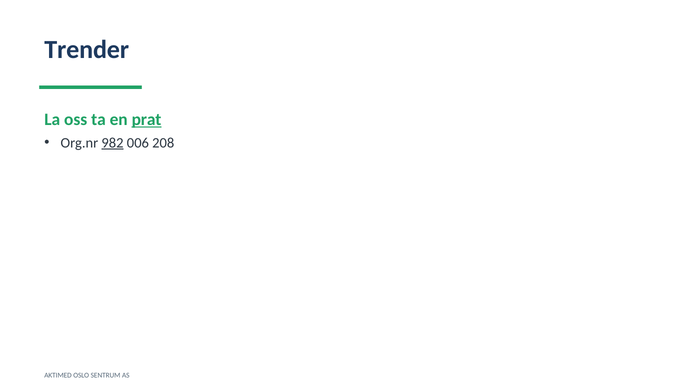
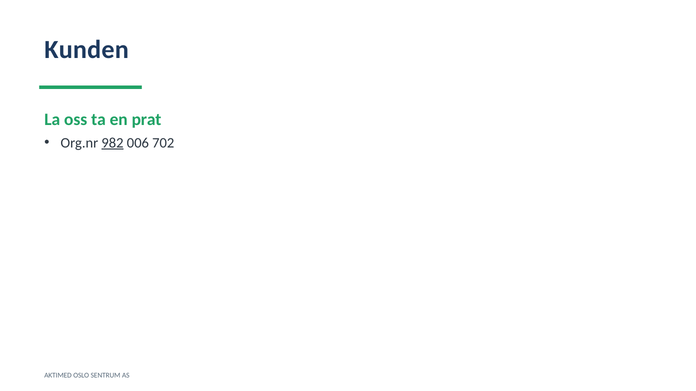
Trender: Trender -> Kunden
prat underline: present -> none
208: 208 -> 702
